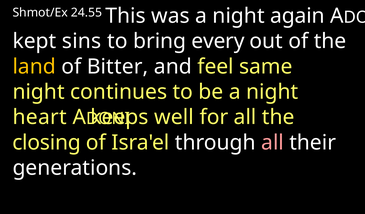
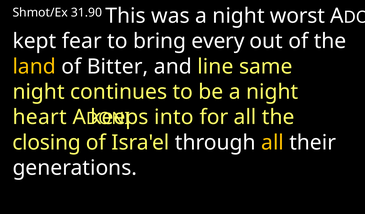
24.55: 24.55 -> 31.90
again: again -> worst
sins: sins -> fear
feel: feel -> line
well: well -> into
all at (273, 142) colour: pink -> yellow
